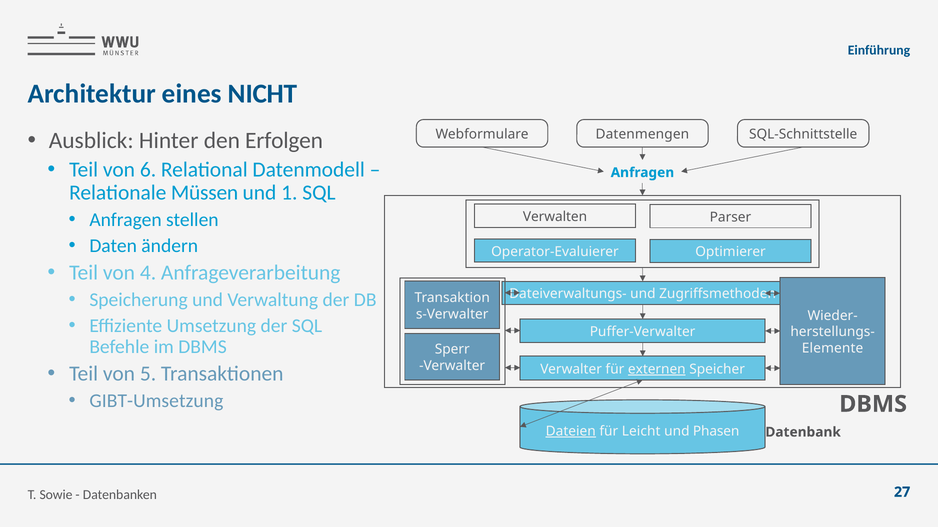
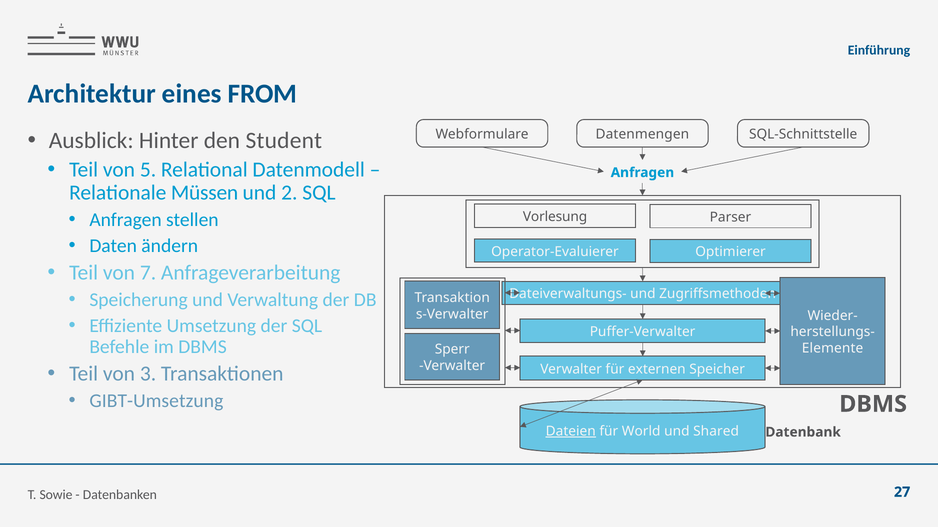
NICHT: NICHT -> FROM
Erfolgen: Erfolgen -> Student
6: 6 -> 5
1: 1 -> 2
Verwalten: Verwalten -> Vorlesung
4: 4 -> 7
5: 5 -> 3
externen underline: present -> none
Leicht: Leicht -> World
Phasen: Phasen -> Shared
